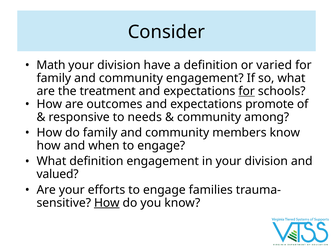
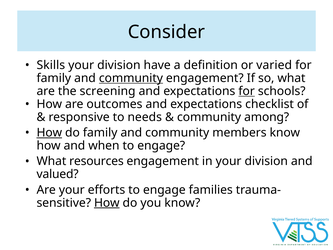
Math: Math -> Skills
community at (131, 78) underline: none -> present
treatment: treatment -> screening
promote: promote -> checklist
How at (49, 133) underline: none -> present
What definition: definition -> resources
